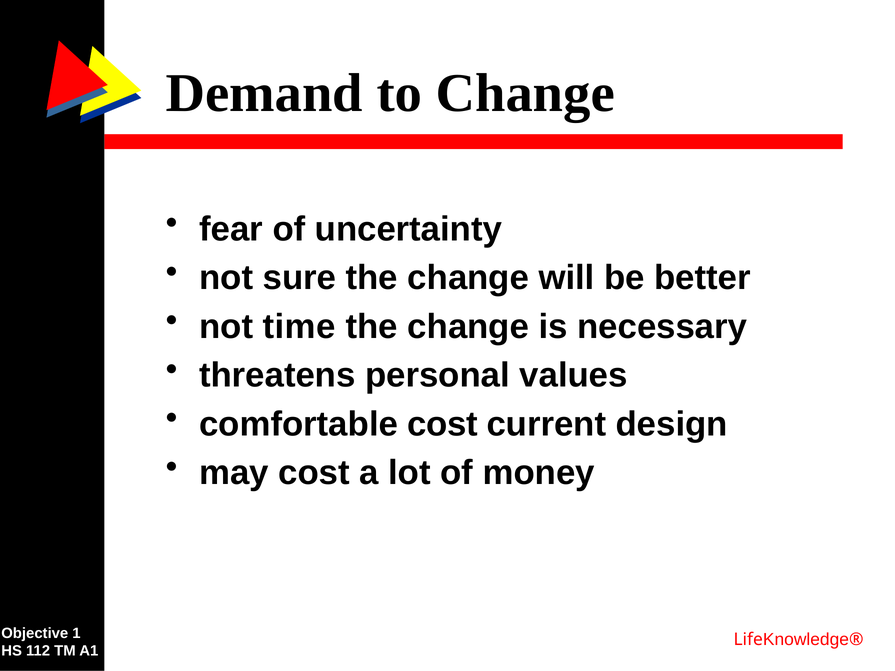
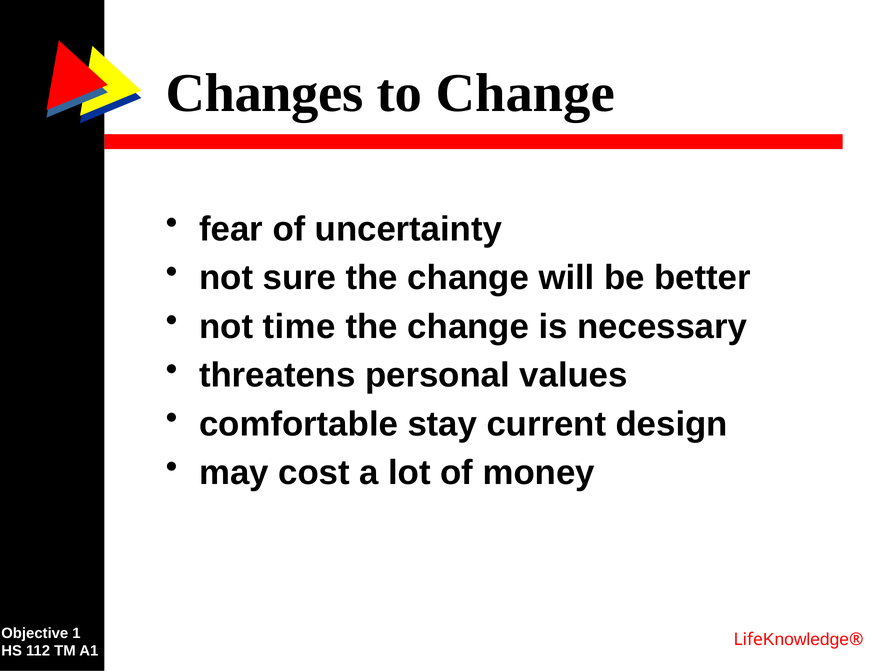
Demand: Demand -> Changes
comfortable cost: cost -> stay
